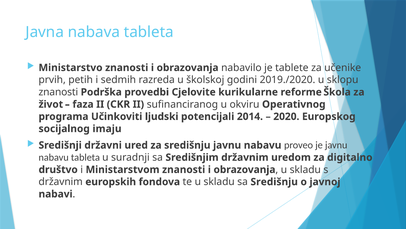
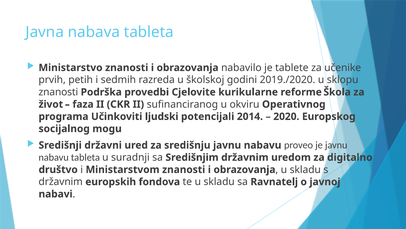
imaju: imaju -> mogu
sa Središnju: Središnju -> Ravnatelj
